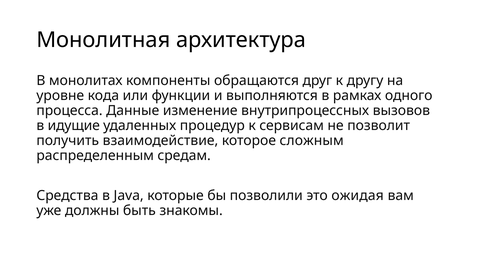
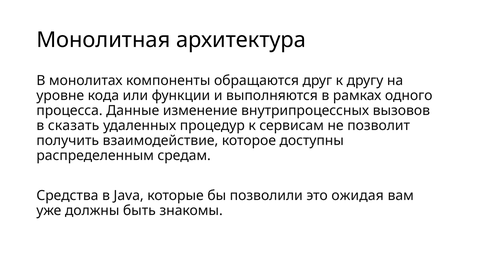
идущие: идущие -> сказать
сложным: сложным -> доступны
